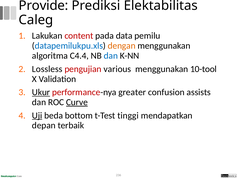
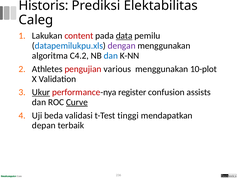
Provide: Provide -> Historis
data underline: none -> present
dengan colour: orange -> purple
C4.4: C4.4 -> C4.2
Lossless: Lossless -> Athletes
10-tool: 10-tool -> 10-plot
greater: greater -> register
Uji underline: present -> none
bottom: bottom -> validasi
